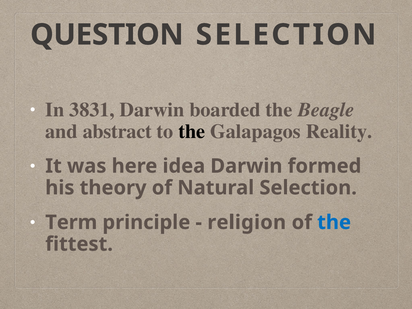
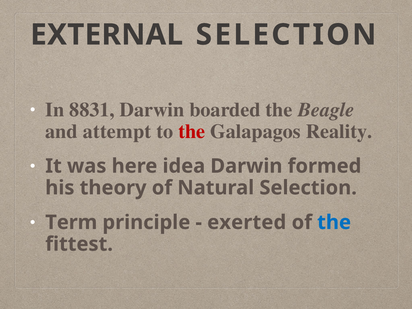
QUESTION: QUESTION -> EXTERNAL
3831: 3831 -> 8831
abstract: abstract -> attempt
the at (192, 131) colour: black -> red
religion: religion -> exerted
